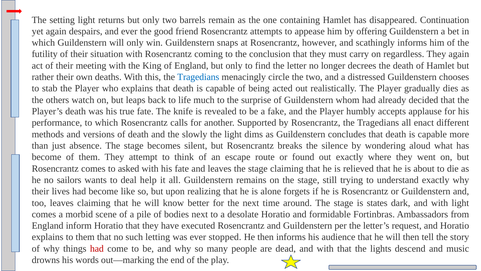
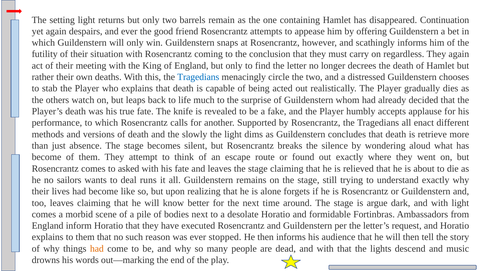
capable at (432, 134): capable -> retrieve
help: help -> runs
states: states -> argue
letting: letting -> reason
had at (97, 248) colour: red -> orange
